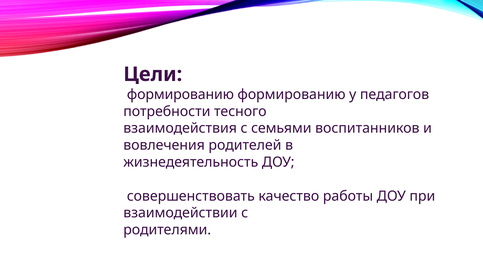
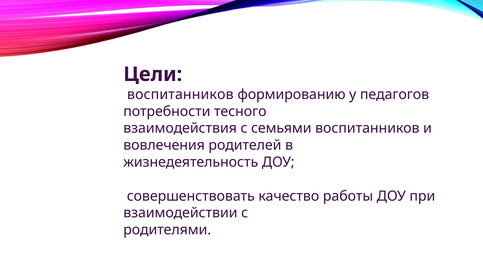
формированию at (180, 94): формированию -> воспитанников
